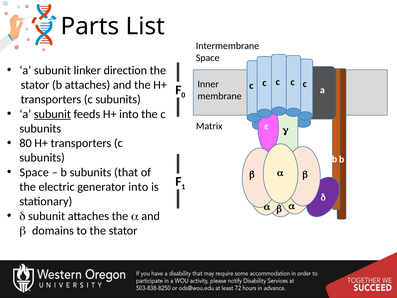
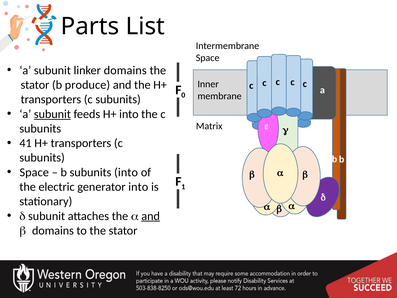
linker direction: direction -> domains
b attaches: attaches -> produce
80: 80 -> 41
subunits that: that -> into
and at (151, 216) underline: none -> present
